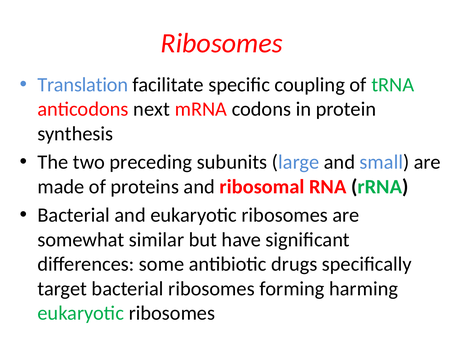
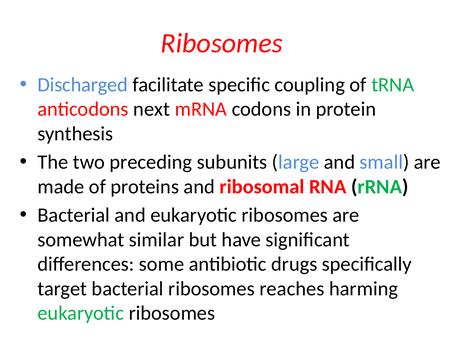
Translation: Translation -> Discharged
forming: forming -> reaches
